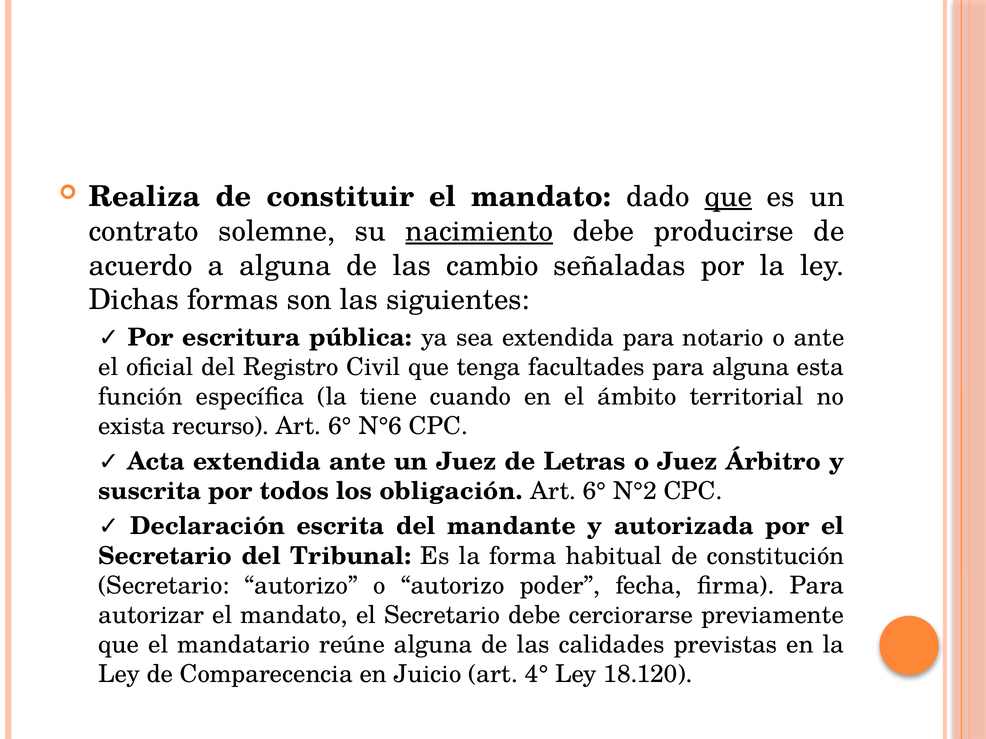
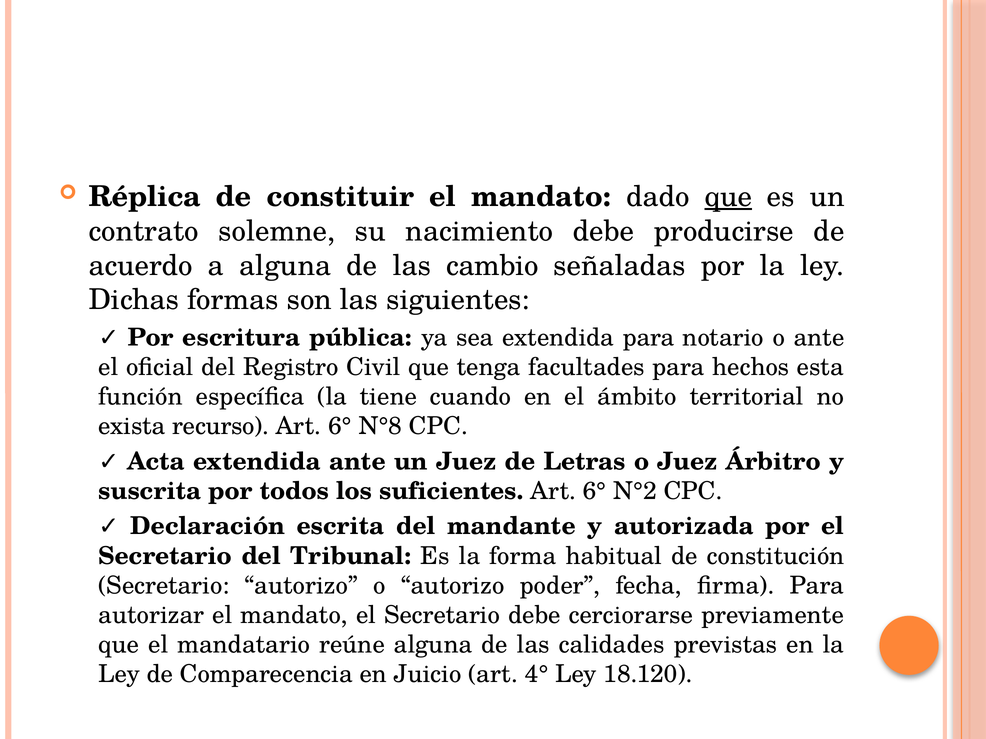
Realiza: Realiza -> Réplica
nacimiento underline: present -> none
para alguna: alguna -> hechos
N°6: N°6 -> N°8
obligación: obligación -> suficientes
